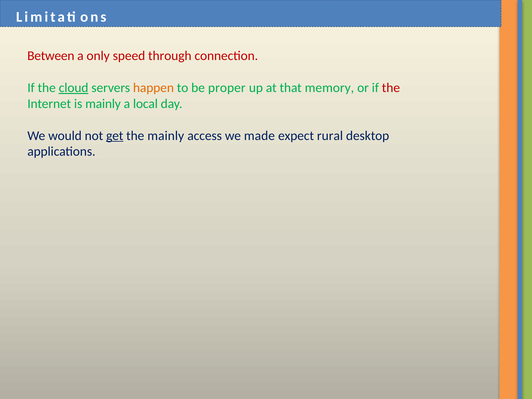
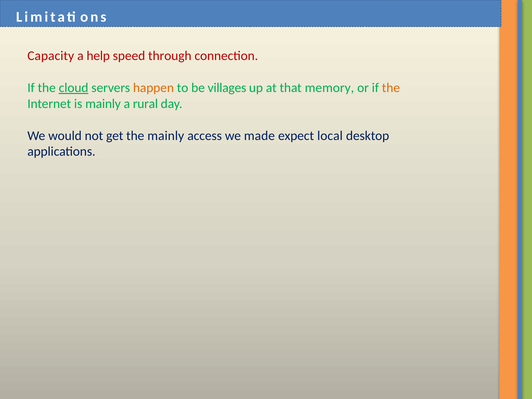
Between: Between -> Capacity
only: only -> help
proper: proper -> villages
the at (391, 88) colour: red -> orange
local: local -> rural
get underline: present -> none
rural: rural -> local
